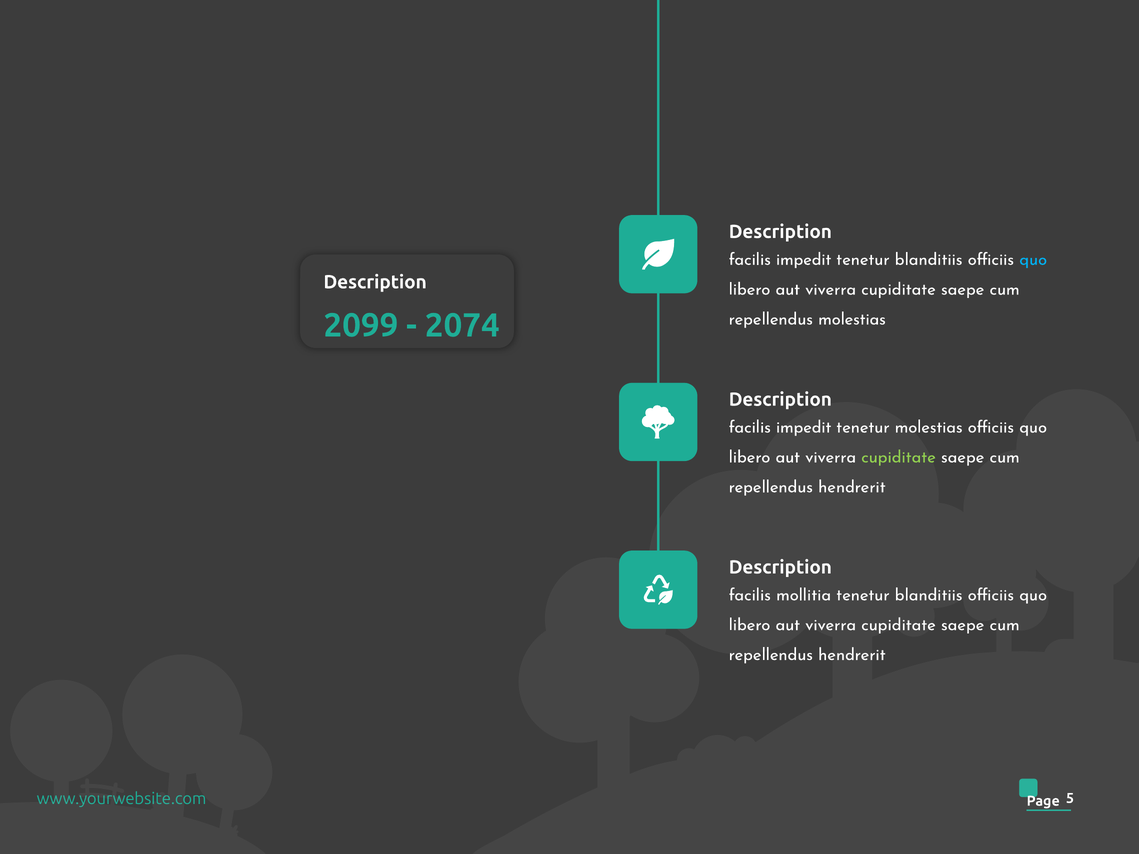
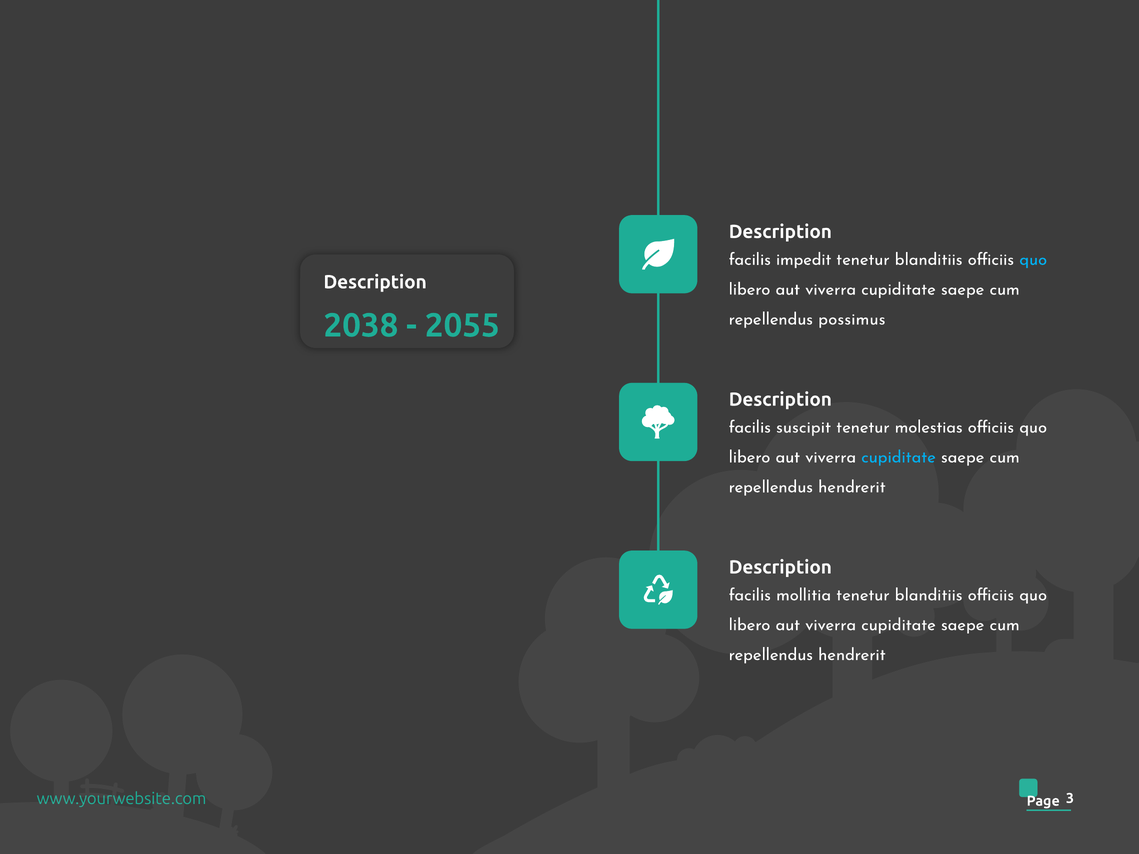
2099: 2099 -> 2038
2074: 2074 -> 2055
repellendus molestias: molestias -> possimus
impedit at (804, 427): impedit -> suscipit
cupiditate at (898, 457) colour: light green -> light blue
5: 5 -> 3
